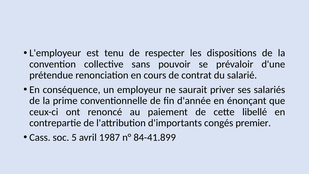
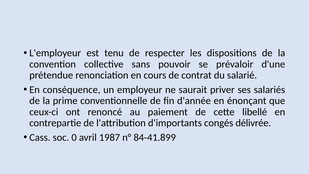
premier: premier -> délivrée
5: 5 -> 0
